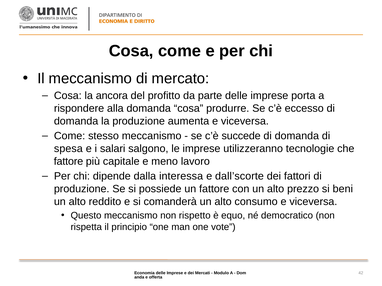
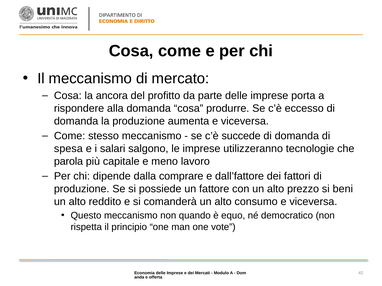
fattore at (68, 162): fattore -> parola
interessa: interessa -> comprare
dall’scorte: dall’scorte -> dall’fattore
rispetto: rispetto -> quando
